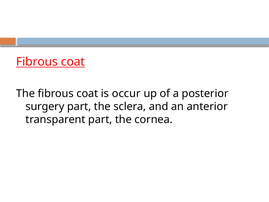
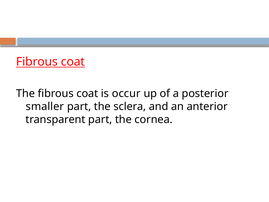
surgery: surgery -> smaller
